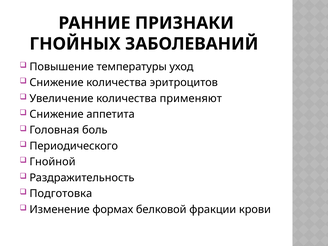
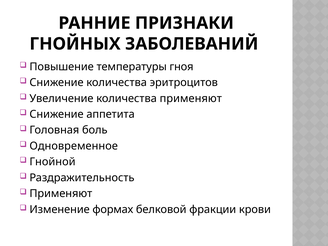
уход: уход -> гноя
Периодического: Периодического -> Одновременное
Подготовка at (61, 194): Подготовка -> Применяют
